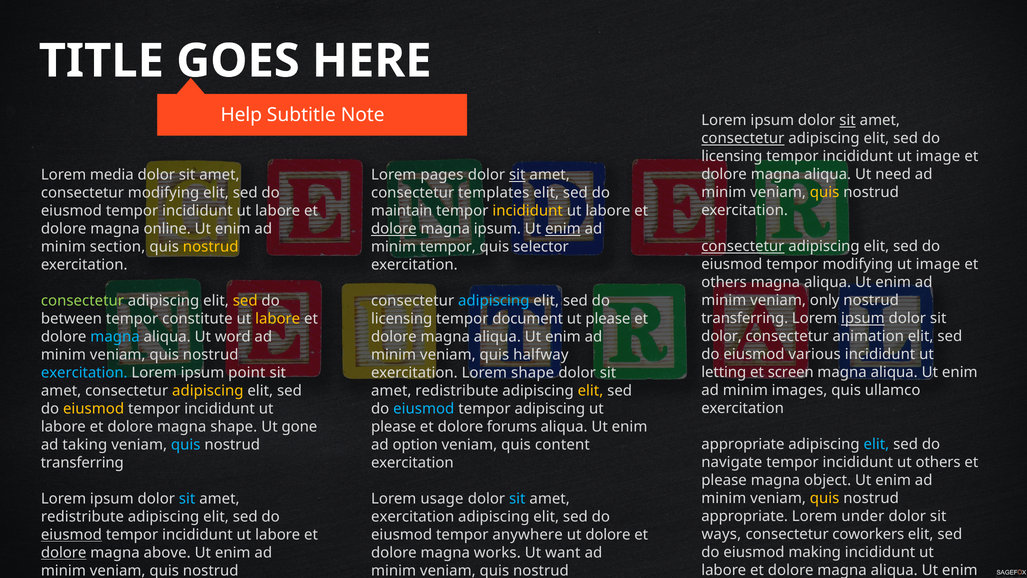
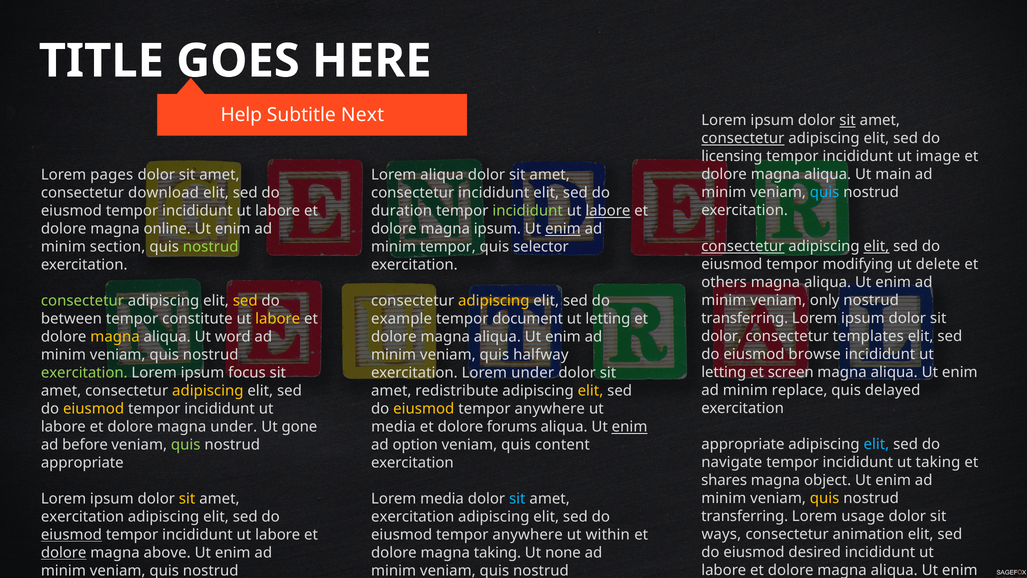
Note: Note -> Next
need: need -> main
media: media -> pages
Lorem pages: pages -> aliqua
sit at (517, 175) underline: present -> none
quis at (825, 192) colour: yellow -> light blue
consectetur modifying: modifying -> download
consectetur templates: templates -> incididunt
maintain: maintain -> duration
incididunt at (528, 211) colour: yellow -> light green
labore at (608, 211) underline: none -> present
dolore at (394, 229) underline: present -> none
elit at (876, 246) underline: none -> present
nostrud at (211, 247) colour: yellow -> light green
image at (938, 264): image -> delete
adipiscing at (494, 301) colour: light blue -> yellow
ipsum at (863, 318) underline: present -> none
licensing at (402, 319): licensing -> example
please at (608, 319): please -> letting
animation: animation -> templates
magna at (115, 337) colour: light blue -> yellow
various: various -> browse
exercitation at (84, 373) colour: light blue -> light green
point: point -> focus
Lorem shape: shape -> under
images: images -> replace
ullamco: ullamco -> delayed
eiusmod at (424, 409) colour: light blue -> yellow
adipiscing at (550, 409): adipiscing -> anywhere
magna shape: shape -> under
please at (394, 427): please -> media
enim at (630, 427) underline: none -> present
taking: taking -> before
quis at (186, 445) colour: light blue -> light green
ut others: others -> taking
transferring at (82, 463): transferring -> appropriate
please at (724, 480): please -> shares
sit at (187, 499) colour: light blue -> yellow
Lorem usage: usage -> media
appropriate at (745, 516): appropriate -> transferring
under: under -> usage
redistribute at (82, 517): redistribute -> exercitation
coworkers: coworkers -> animation
ut dolore: dolore -> within
making: making -> desired
magna works: works -> taking
want: want -> none
